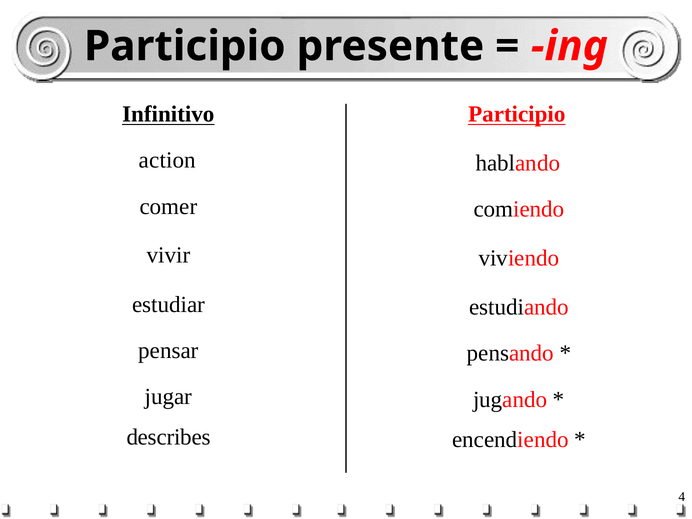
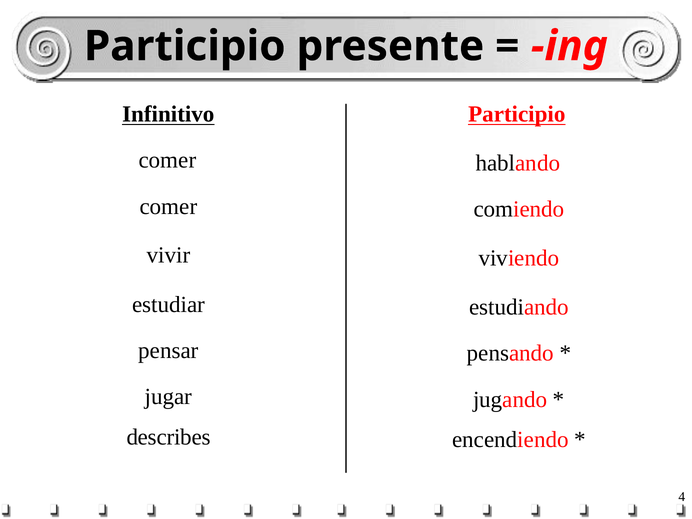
action at (167, 160): action -> comer
